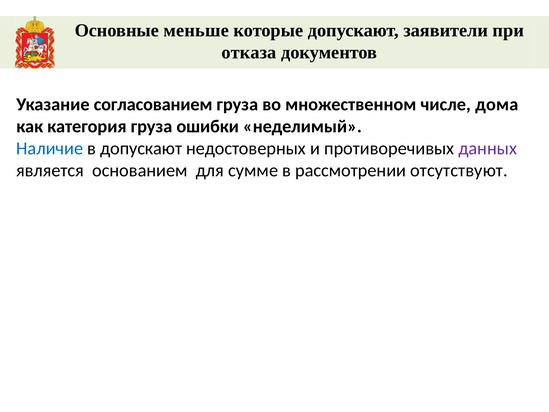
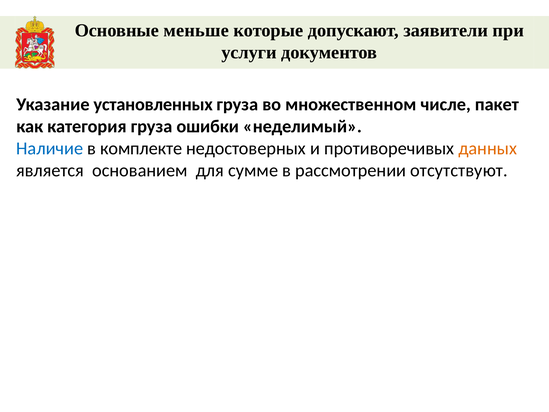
отказа at (249, 53): отказа -> услуги
согласованием: согласованием -> установленных
дома: дома -> пакет
в допускают: допускают -> комплекте
данных colour: purple -> orange
